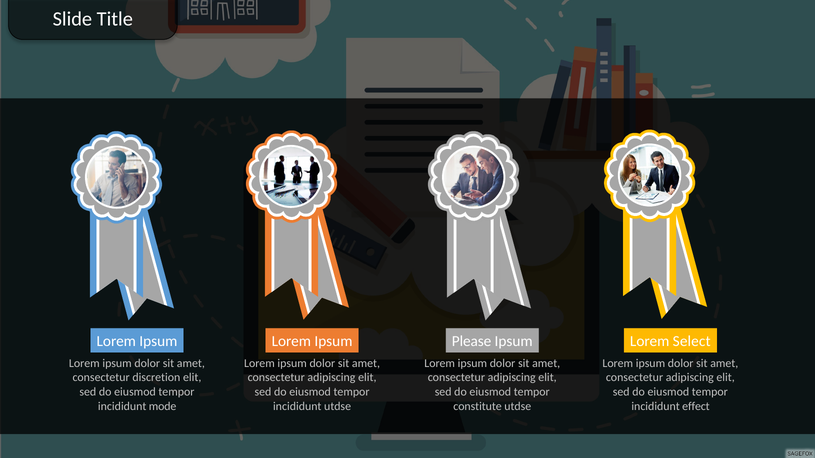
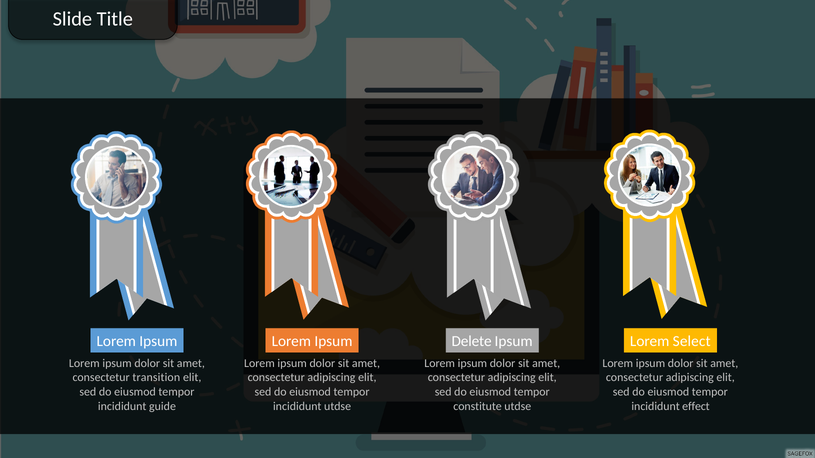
Please: Please -> Delete
discretion: discretion -> transition
mode: mode -> guide
